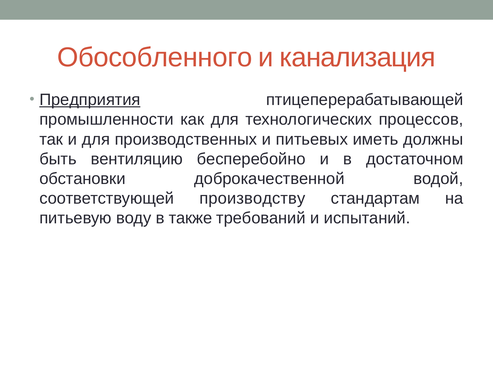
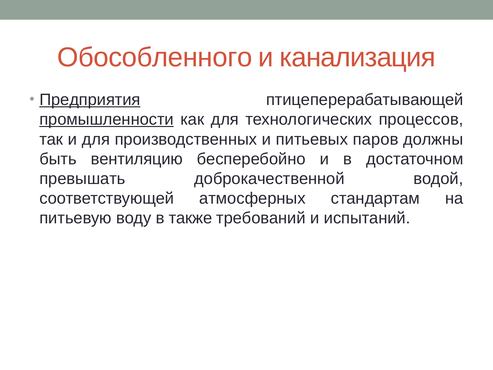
промышленности underline: none -> present
иметь: иметь -> паров
обстановки: обстановки -> превышать
производству: производству -> атмосферных
